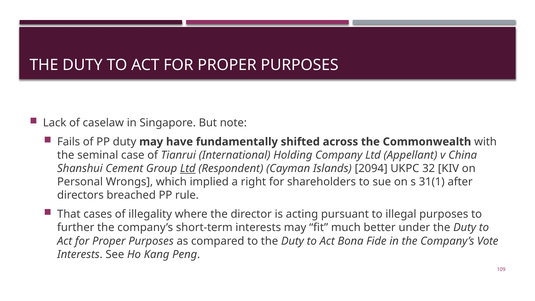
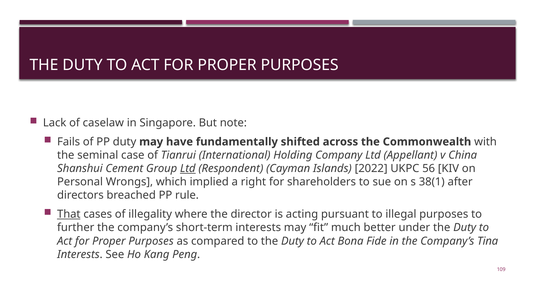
2094: 2094 -> 2022
32: 32 -> 56
31(1: 31(1 -> 38(1
That underline: none -> present
Vote: Vote -> Tina
